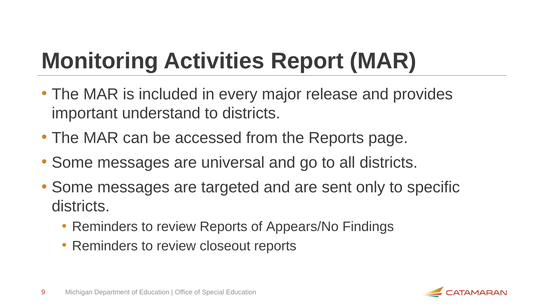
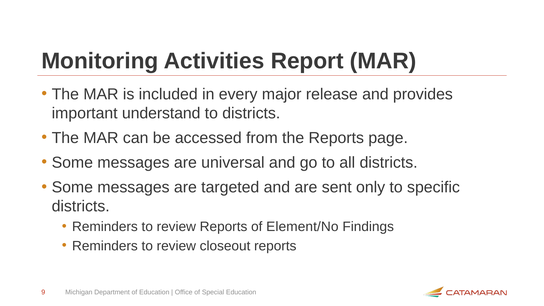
Appears/No: Appears/No -> Element/No
